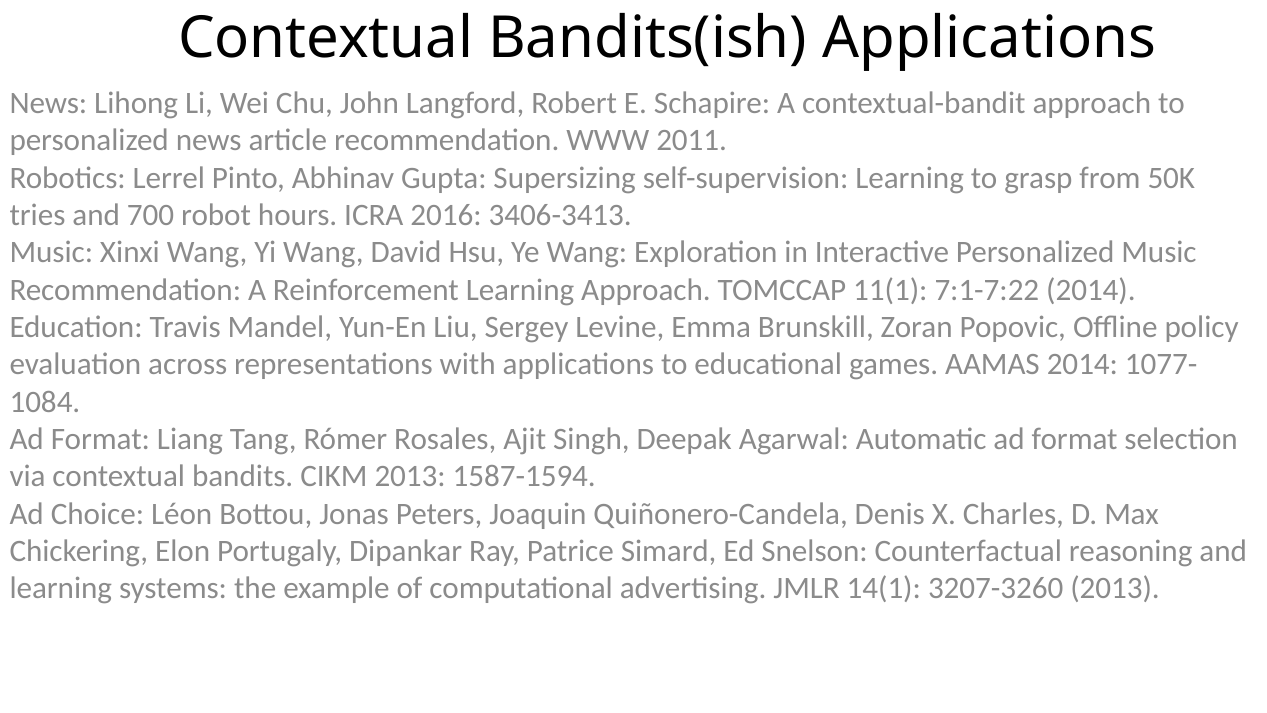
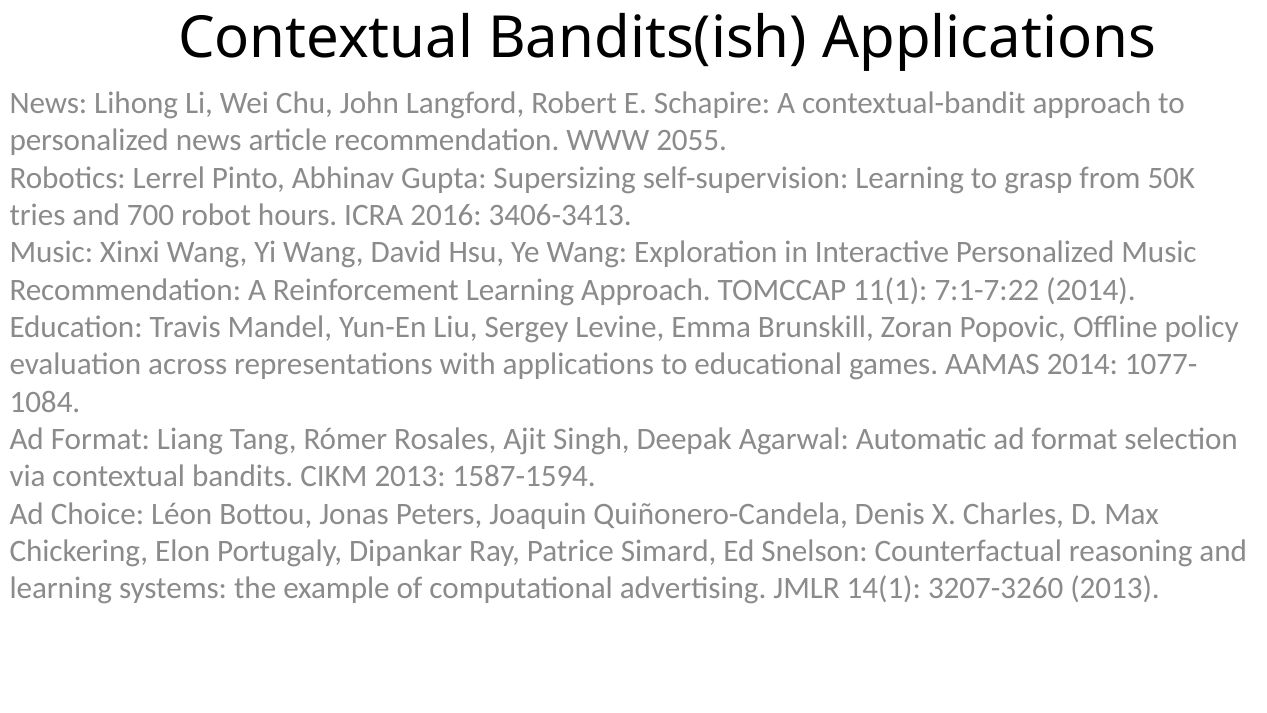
2011: 2011 -> 2055
